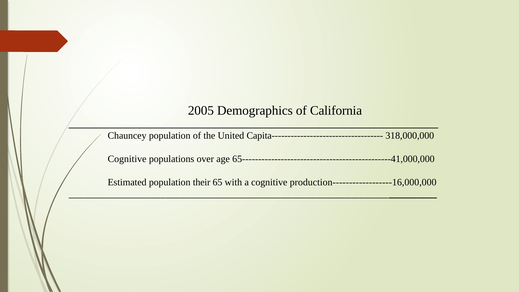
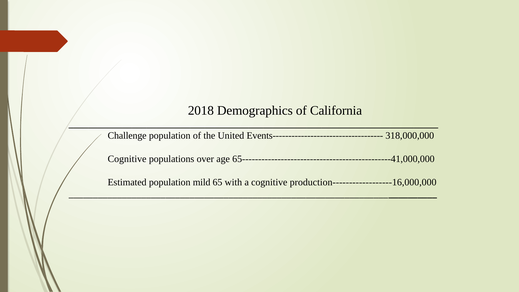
2005: 2005 -> 2018
Chauncey: Chauncey -> Challenge
Capita-----------------------------------: Capita----------------------------------- -> Events-----------------------------------
their: their -> mild
